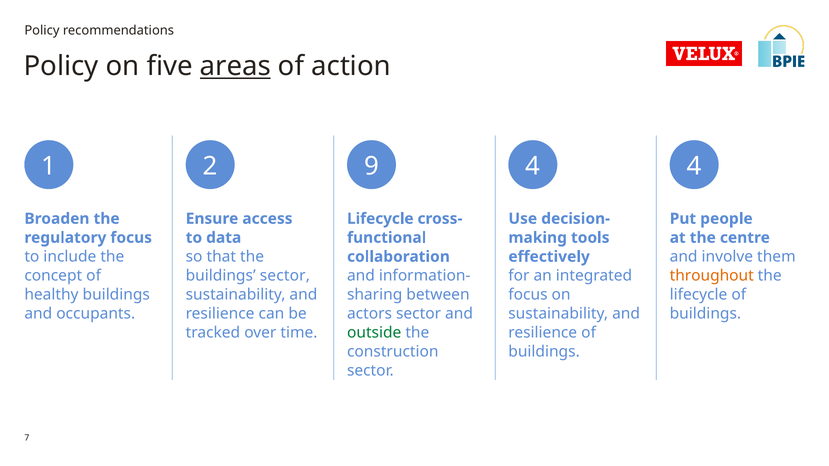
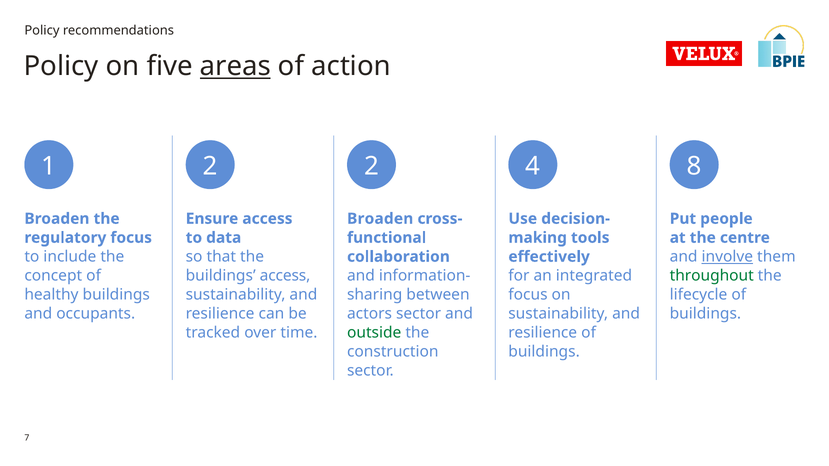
2 9: 9 -> 2
4 4: 4 -> 8
Lifecycle at (380, 219): Lifecycle -> Broaden
involve underline: none -> present
buildings sector: sector -> access
throughout colour: orange -> green
